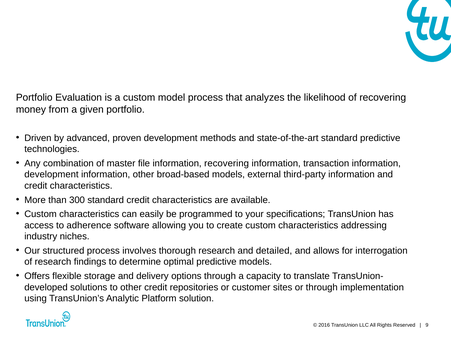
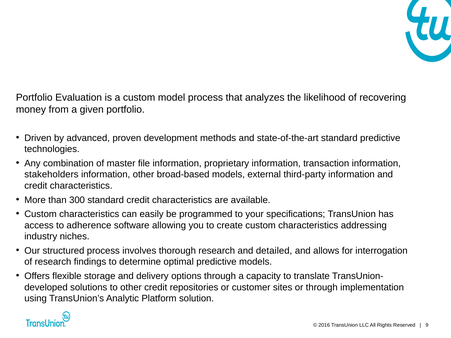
information recovering: recovering -> proprietary
development at (51, 175): development -> stakeholders
